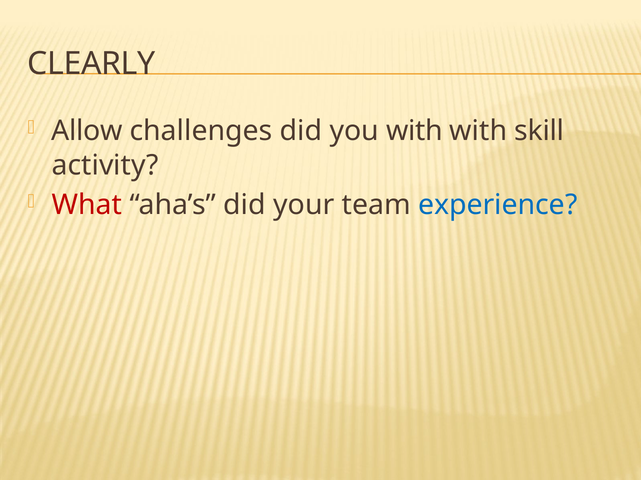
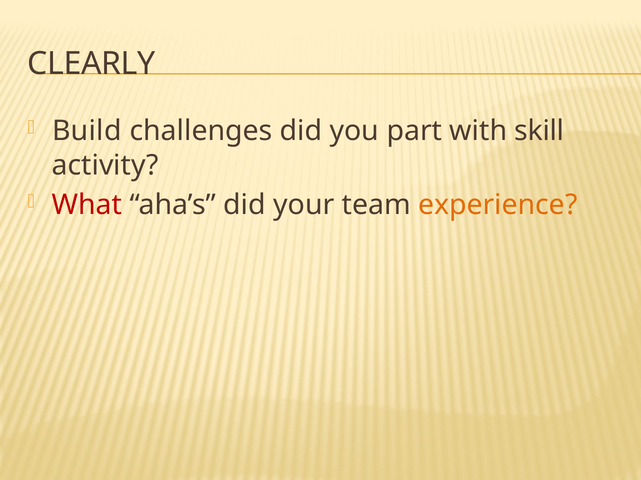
Allow: Allow -> Build
you with: with -> part
experience colour: blue -> orange
